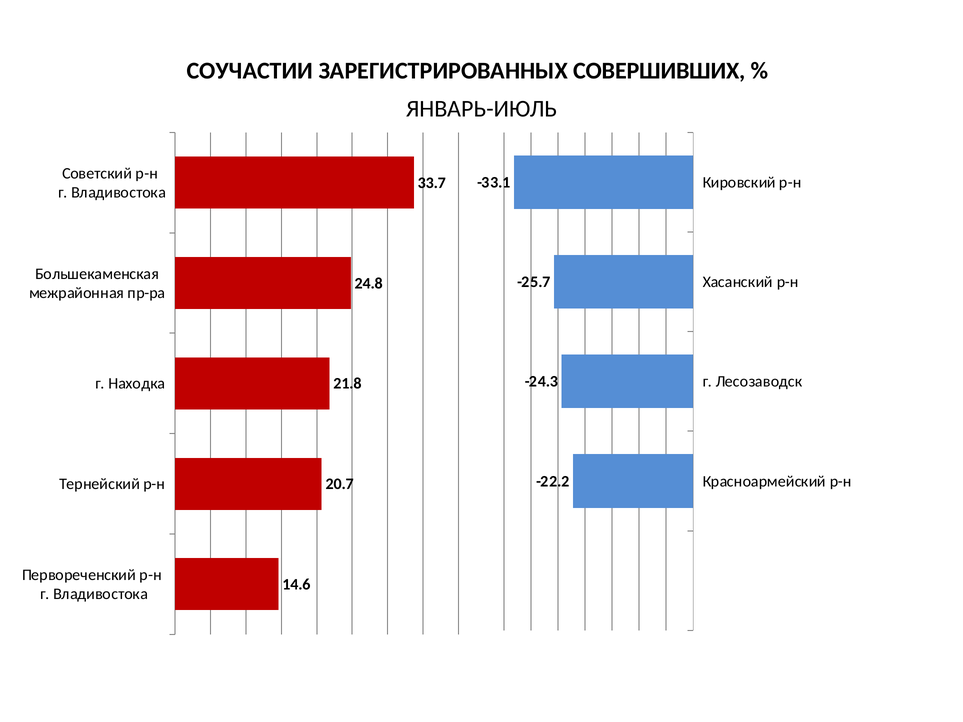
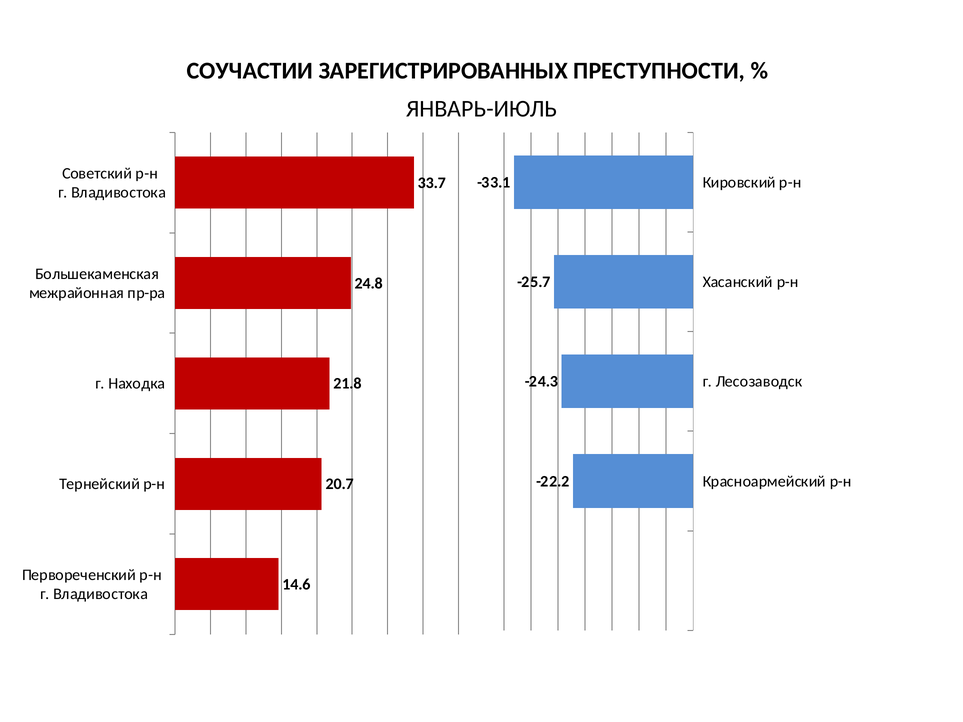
СОВЕРШИВШИХ: СОВЕРШИВШИХ -> ПРЕСТУПНОСТИ
